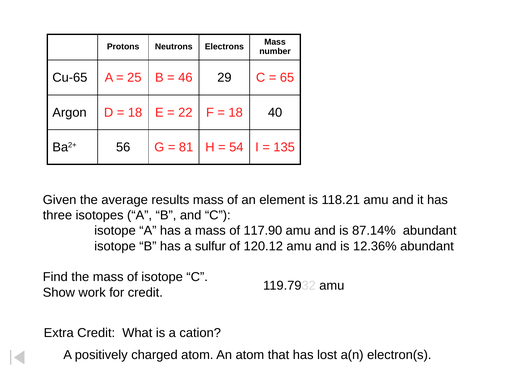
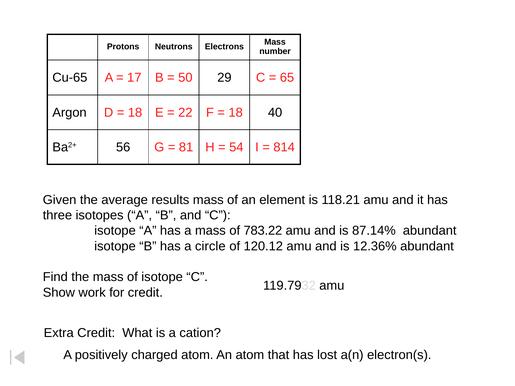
25: 25 -> 17
46: 46 -> 50
135: 135 -> 814
117.90: 117.90 -> 783.22
sulfur: sulfur -> circle
